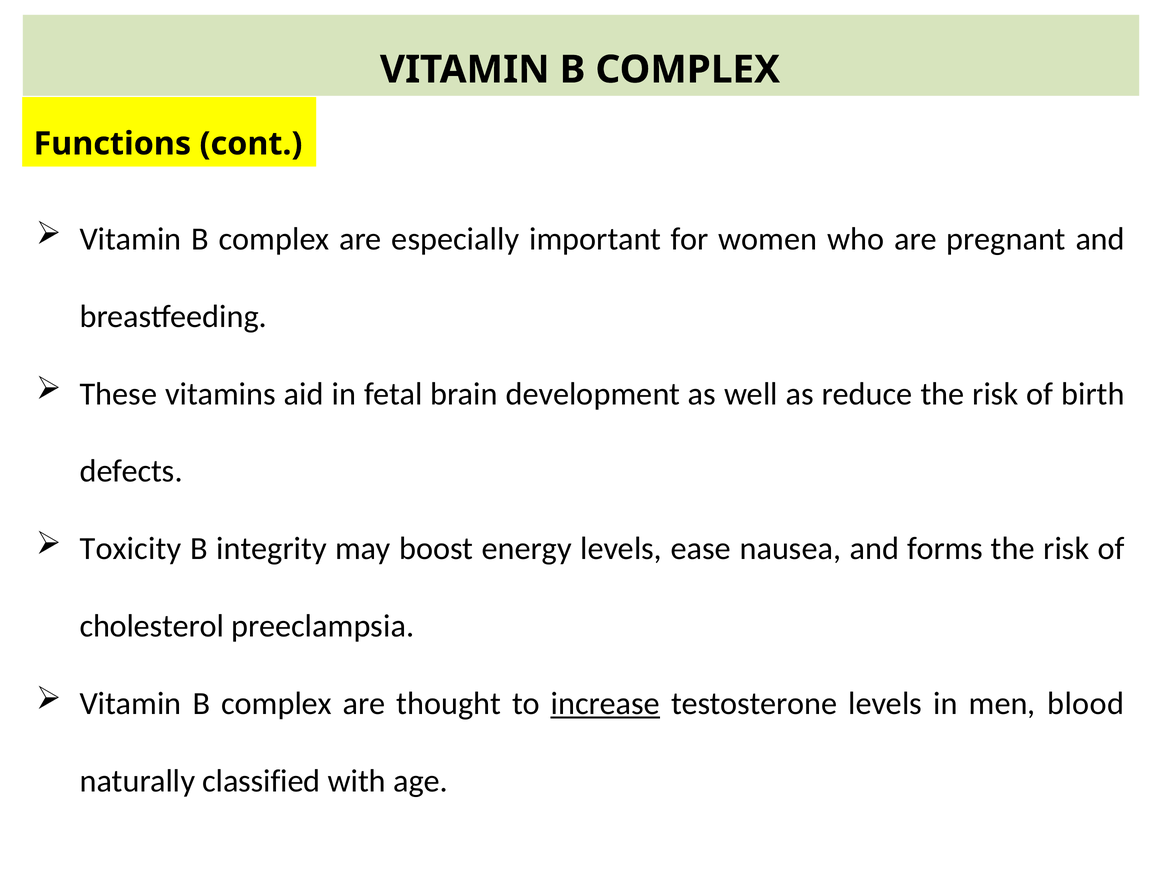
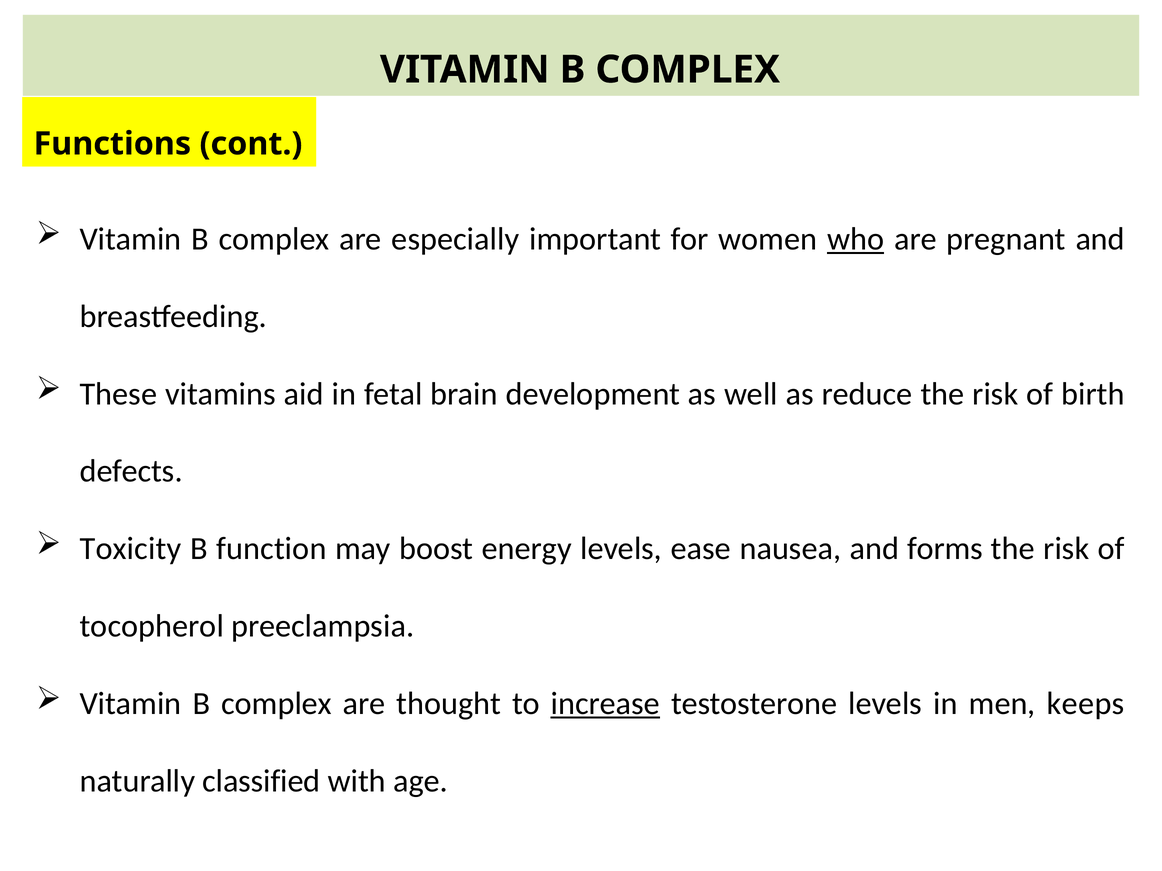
who underline: none -> present
integrity: integrity -> function
cholesterol: cholesterol -> tocopherol
blood: blood -> keeps
